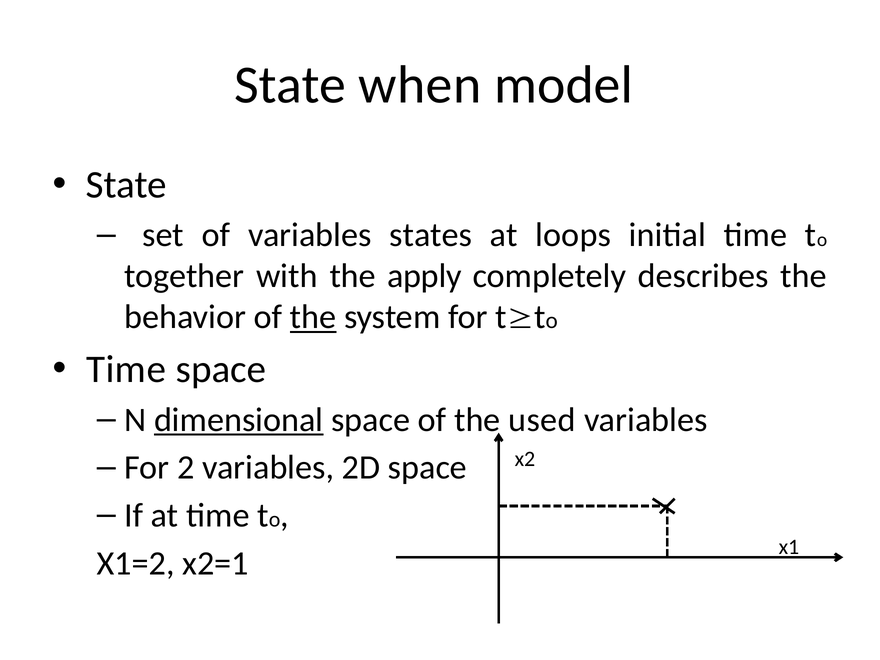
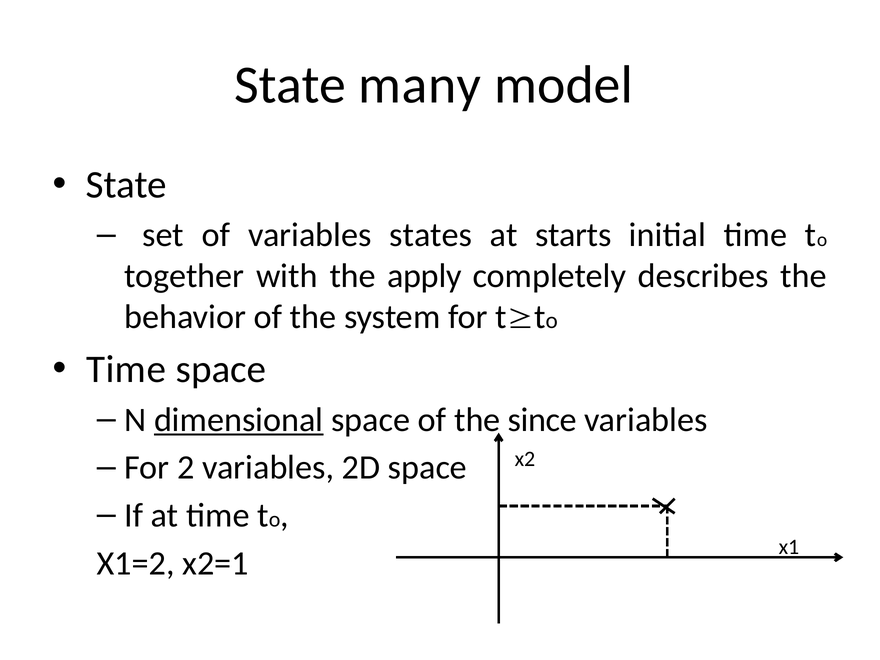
when: when -> many
loops: loops -> starts
the at (313, 317) underline: present -> none
used: used -> since
